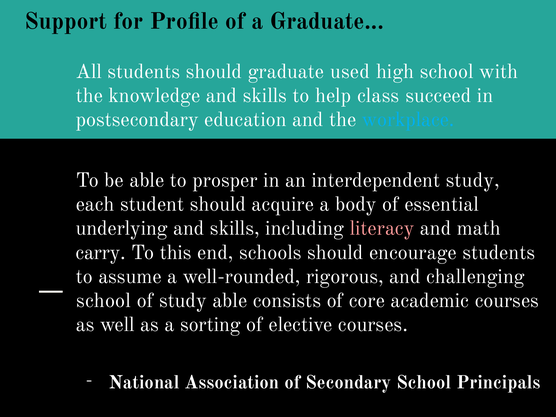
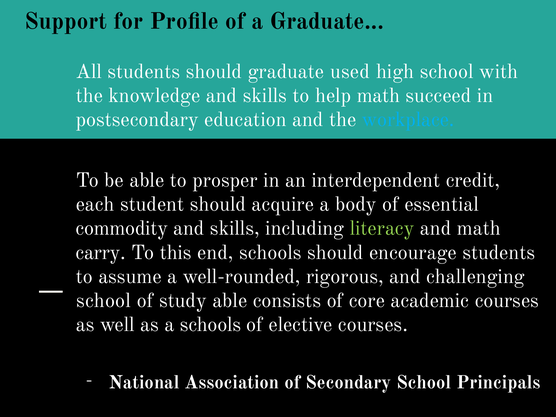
help class: class -> math
interdependent study: study -> credit
underlying: underlying -> commodity
literacy colour: pink -> light green
a sorting: sorting -> schools
